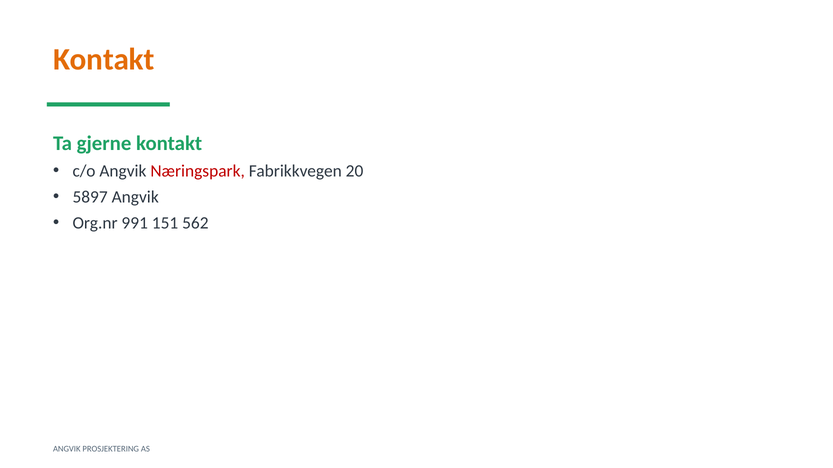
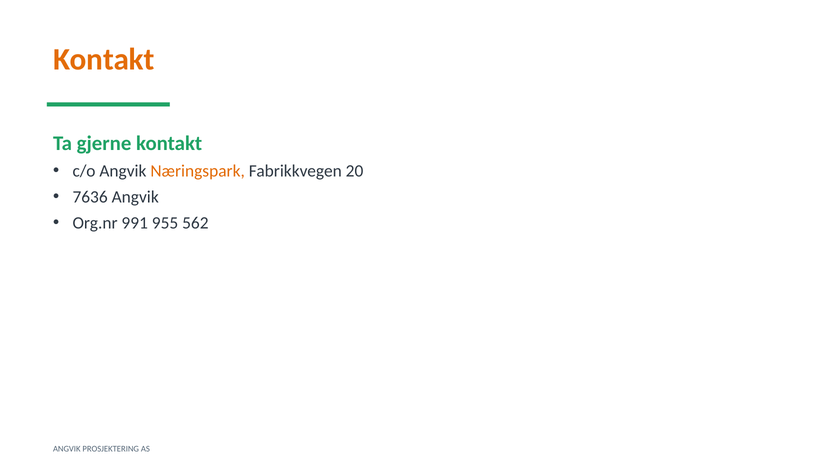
Næringspark colour: red -> orange
5897: 5897 -> 7636
151: 151 -> 955
